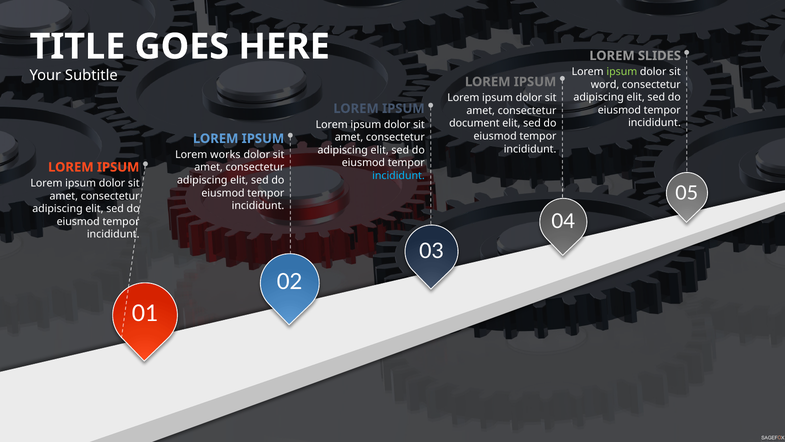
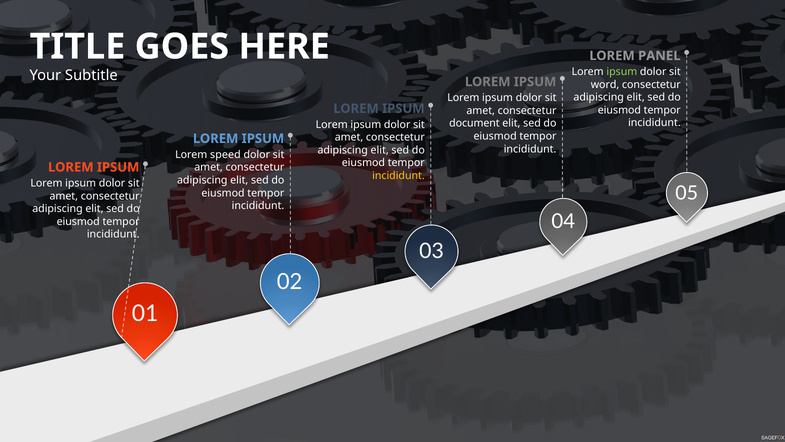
SLIDES: SLIDES -> PANEL
works: works -> speed
incididunt at (398, 176) colour: light blue -> yellow
